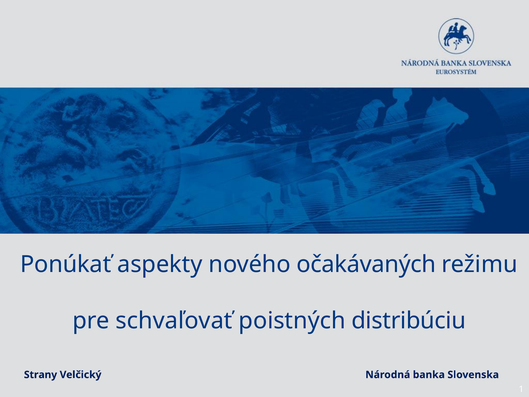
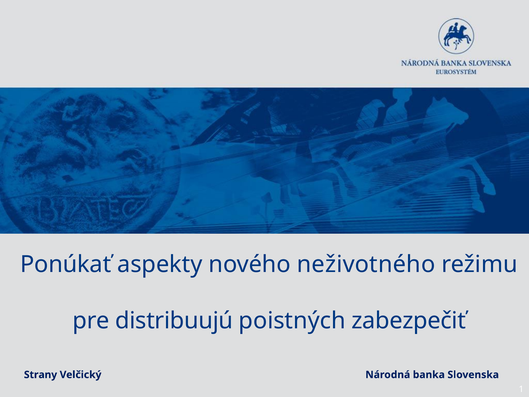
očakávaných: očakávaných -> neživotného
schvaľovať: schvaľovať -> distribuujú
distribúciu: distribúciu -> zabezpečiť
